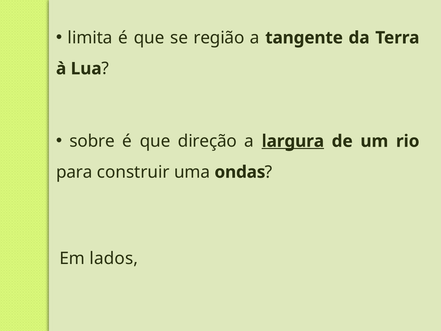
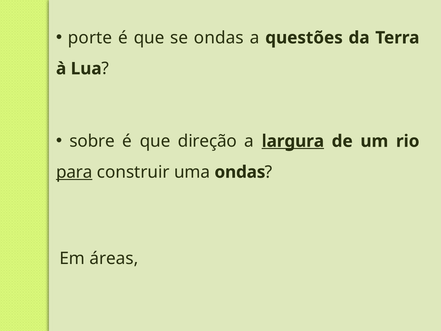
limita: limita -> porte
se região: região -> ondas
tangente: tangente -> questões
para underline: none -> present
lados: lados -> áreas
